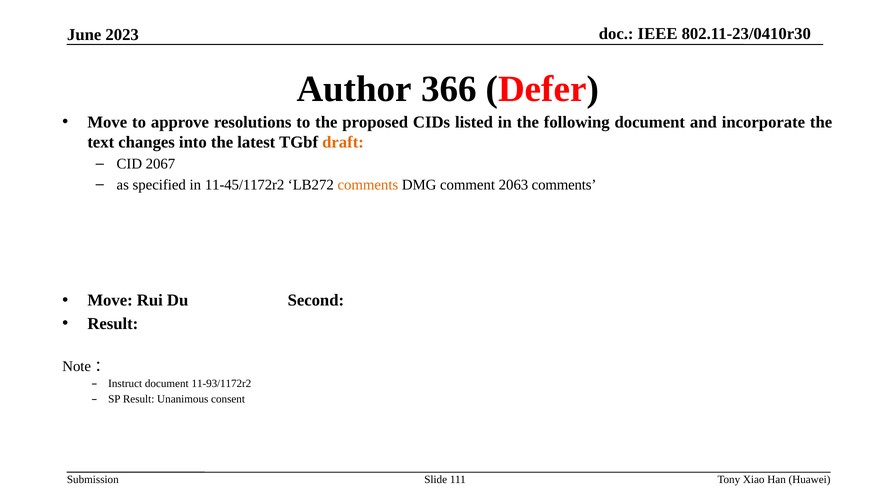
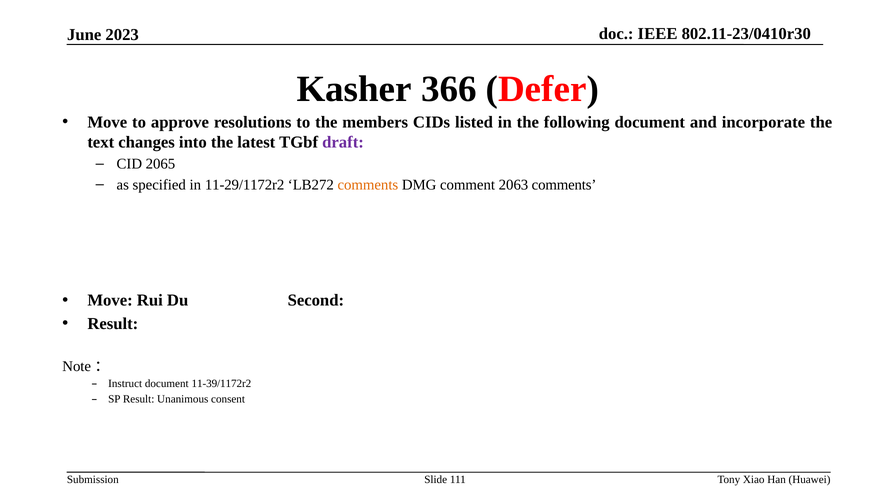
Author: Author -> Kasher
proposed: proposed -> members
draft colour: orange -> purple
2067: 2067 -> 2065
11-45/1172r2: 11-45/1172r2 -> 11-29/1172r2
11-93/1172r2: 11-93/1172r2 -> 11-39/1172r2
